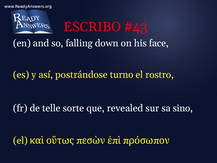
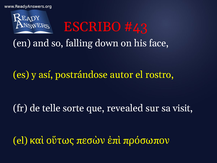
turno: turno -> autor
sino: sino -> visit
